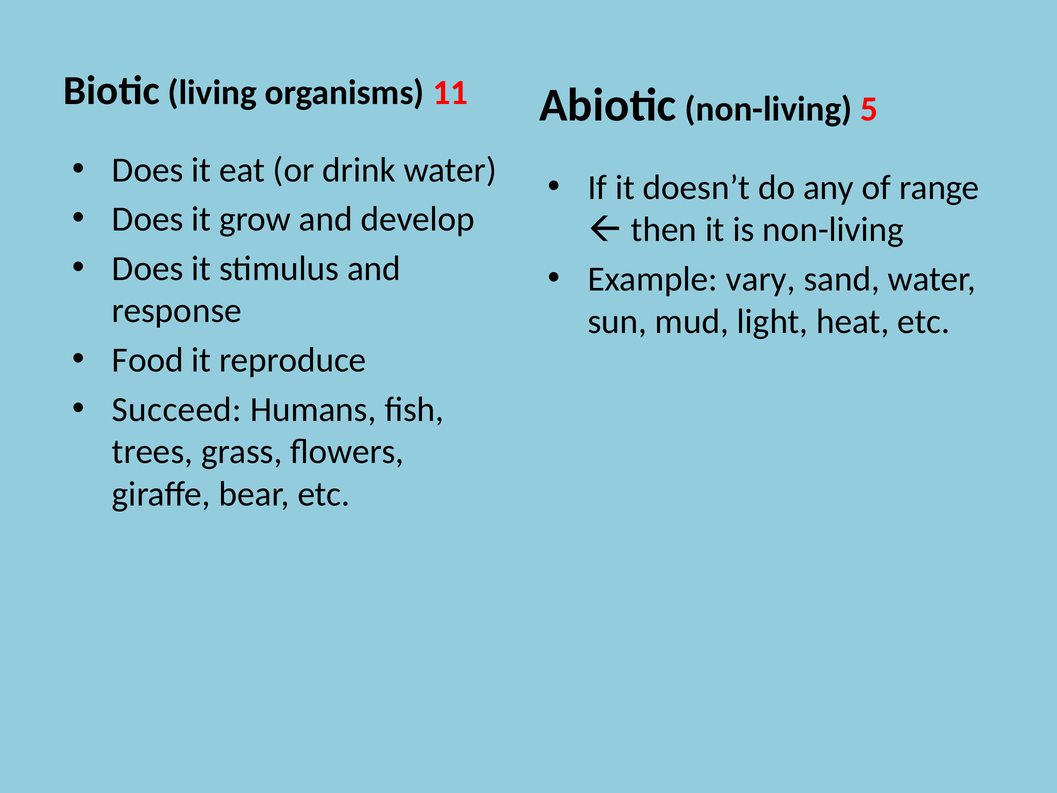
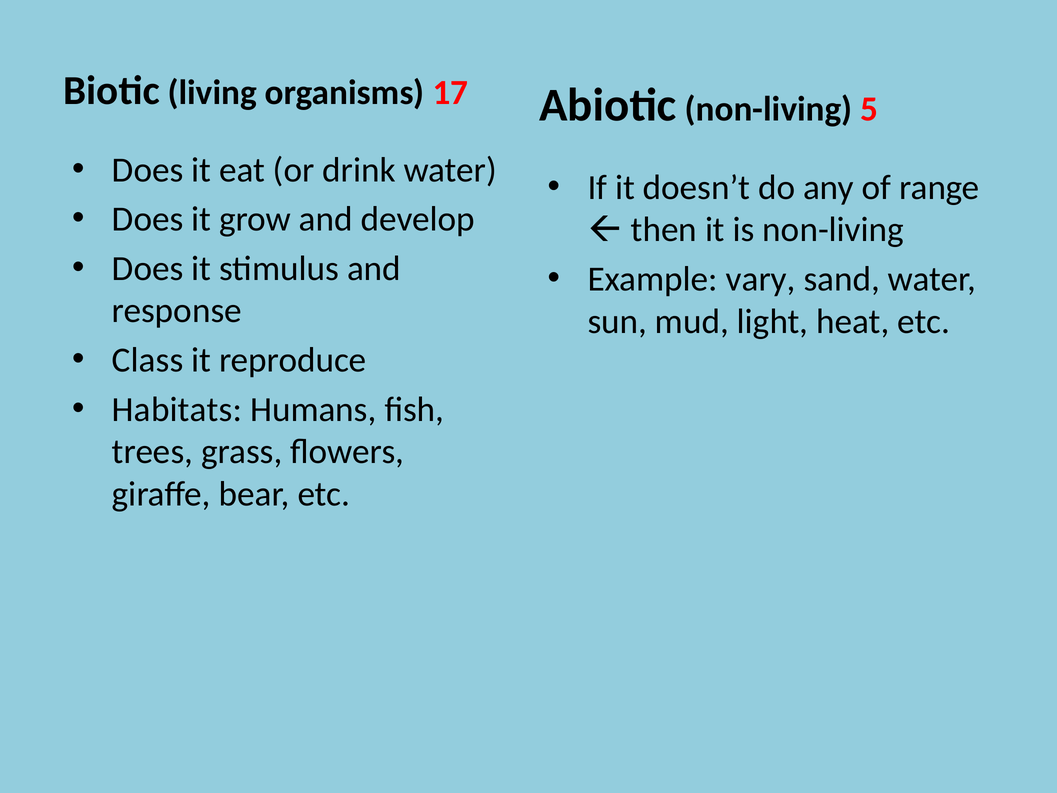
11: 11 -> 17
Food: Food -> Class
Succeed: Succeed -> Habitats
